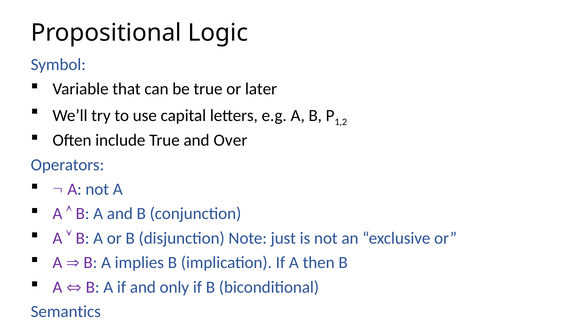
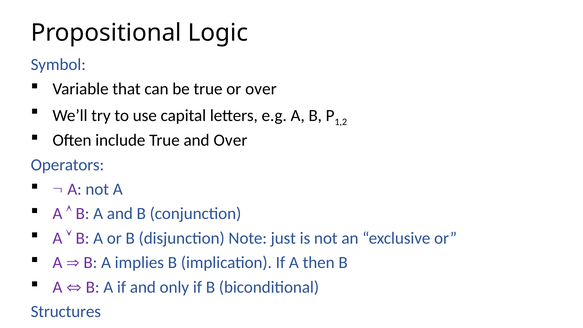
or later: later -> over
Semantics: Semantics -> Structures
